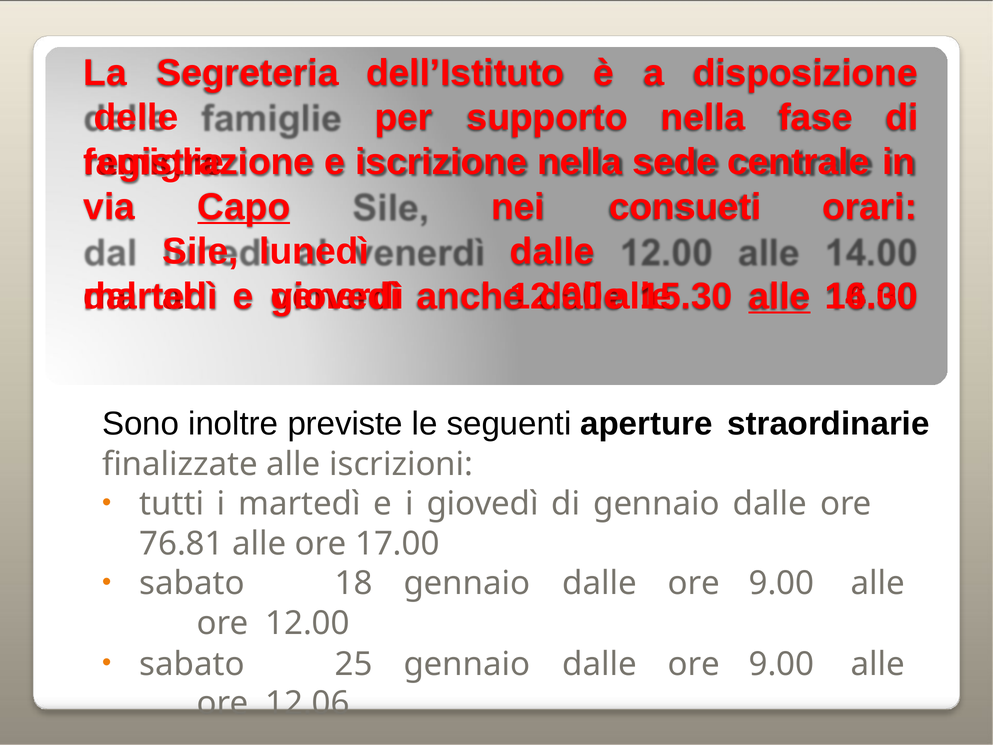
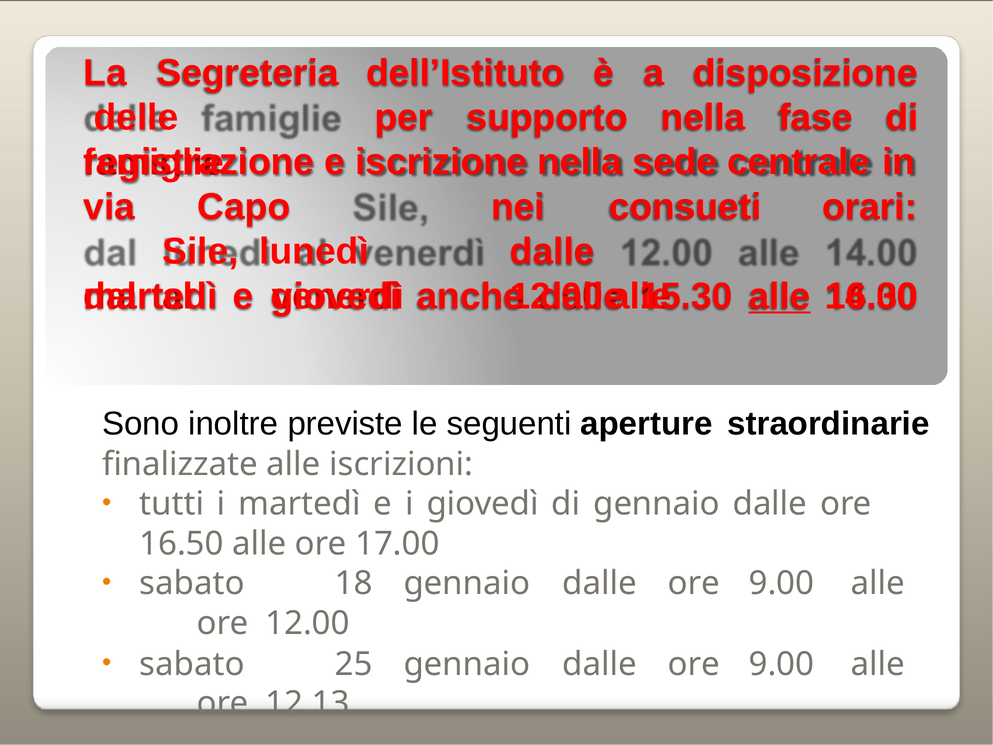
Capo underline: present -> none
76.81: 76.81 -> 16.50
12.06: 12.06 -> 12.13
